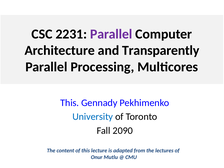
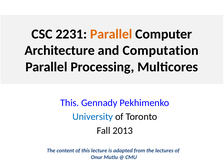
Parallel at (111, 34) colour: purple -> orange
Transparently: Transparently -> Computation
2090: 2090 -> 2013
